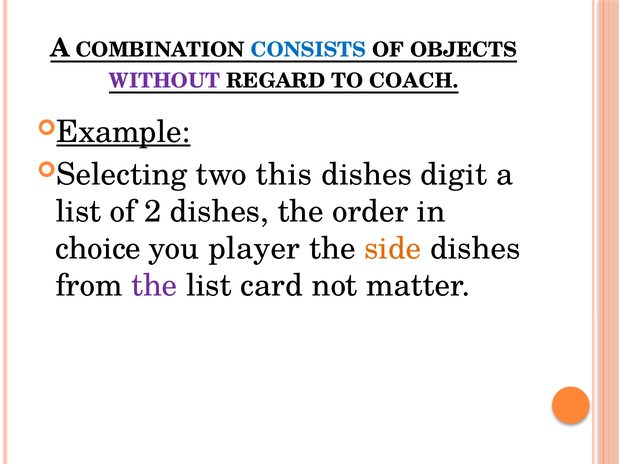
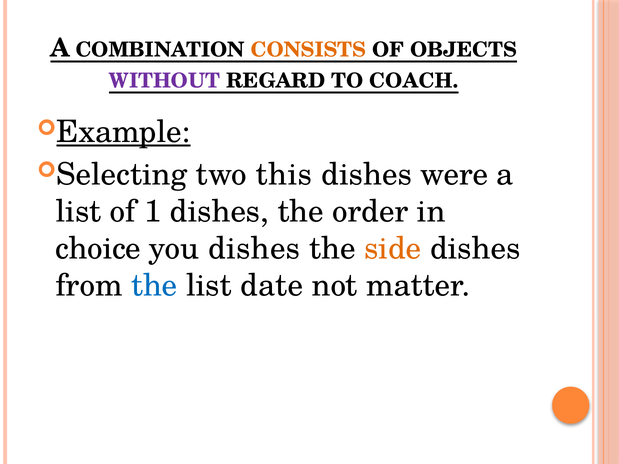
CONSISTS colour: blue -> orange
digit: digit -> were
2: 2 -> 1
you player: player -> dishes
the at (154, 286) colour: purple -> blue
card: card -> date
